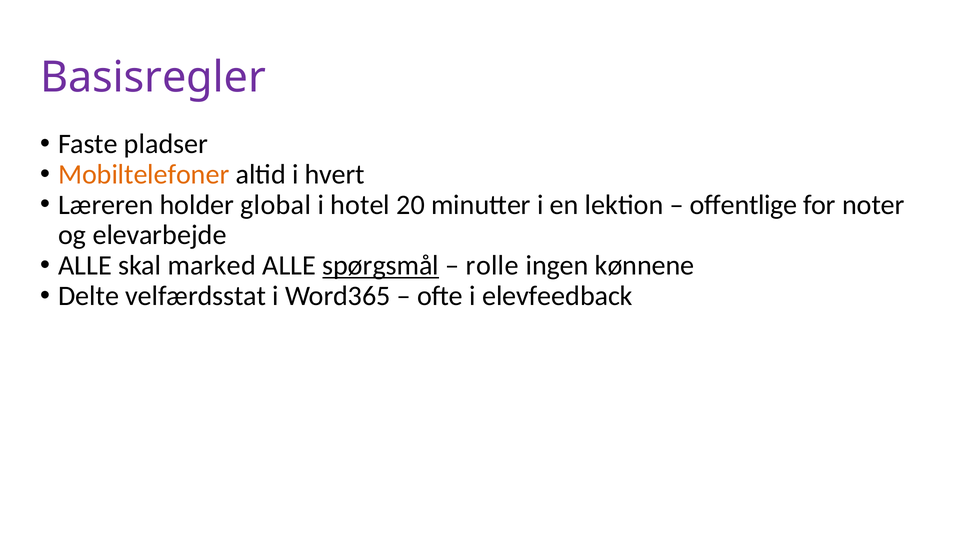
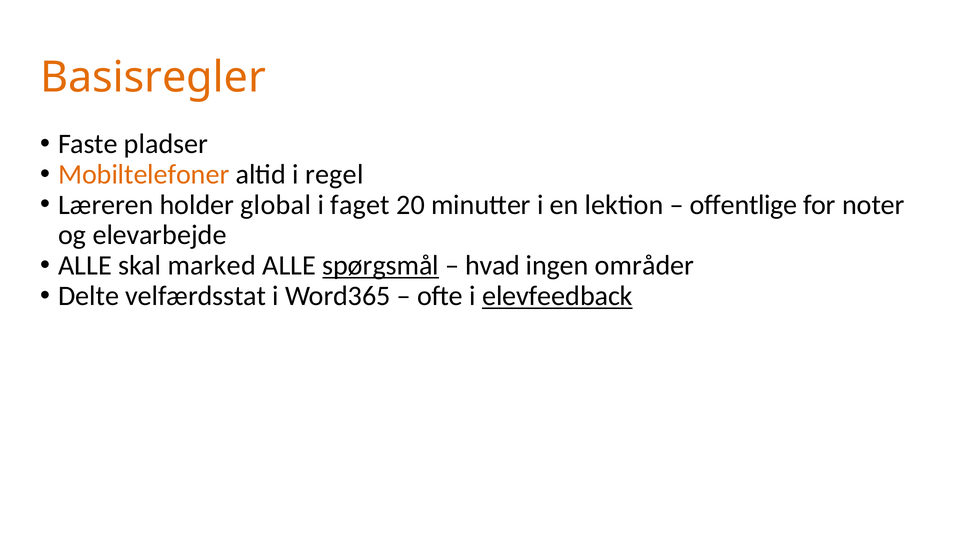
Basisregler colour: purple -> orange
hvert: hvert -> regel
hotel: hotel -> faget
rolle: rolle -> hvad
kønnene: kønnene -> områder
elevfeedback underline: none -> present
